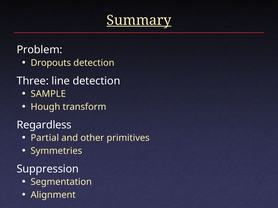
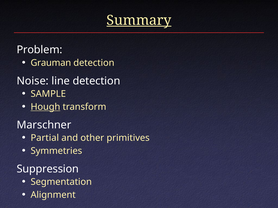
Dropouts: Dropouts -> Grauman
Three: Three -> Noise
Hough underline: none -> present
Regardless: Regardless -> Marschner
